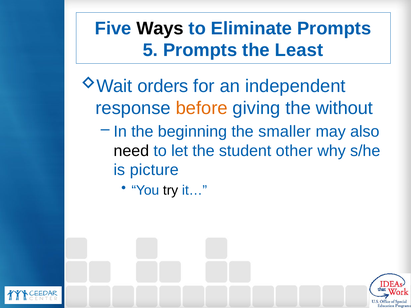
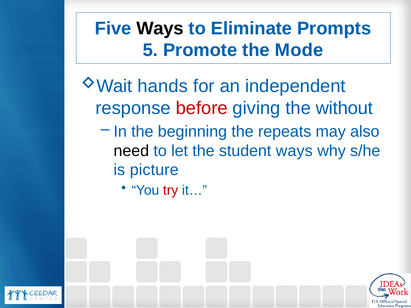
5 Prompts: Prompts -> Promote
Least: Least -> Mode
orders: orders -> hands
before colour: orange -> red
smaller: smaller -> repeats
student other: other -> ways
try colour: black -> red
